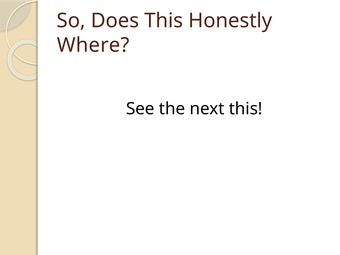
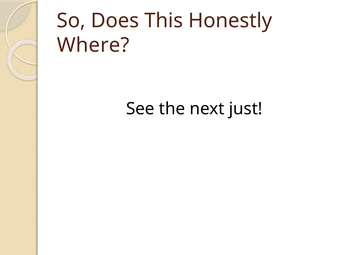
next this: this -> just
